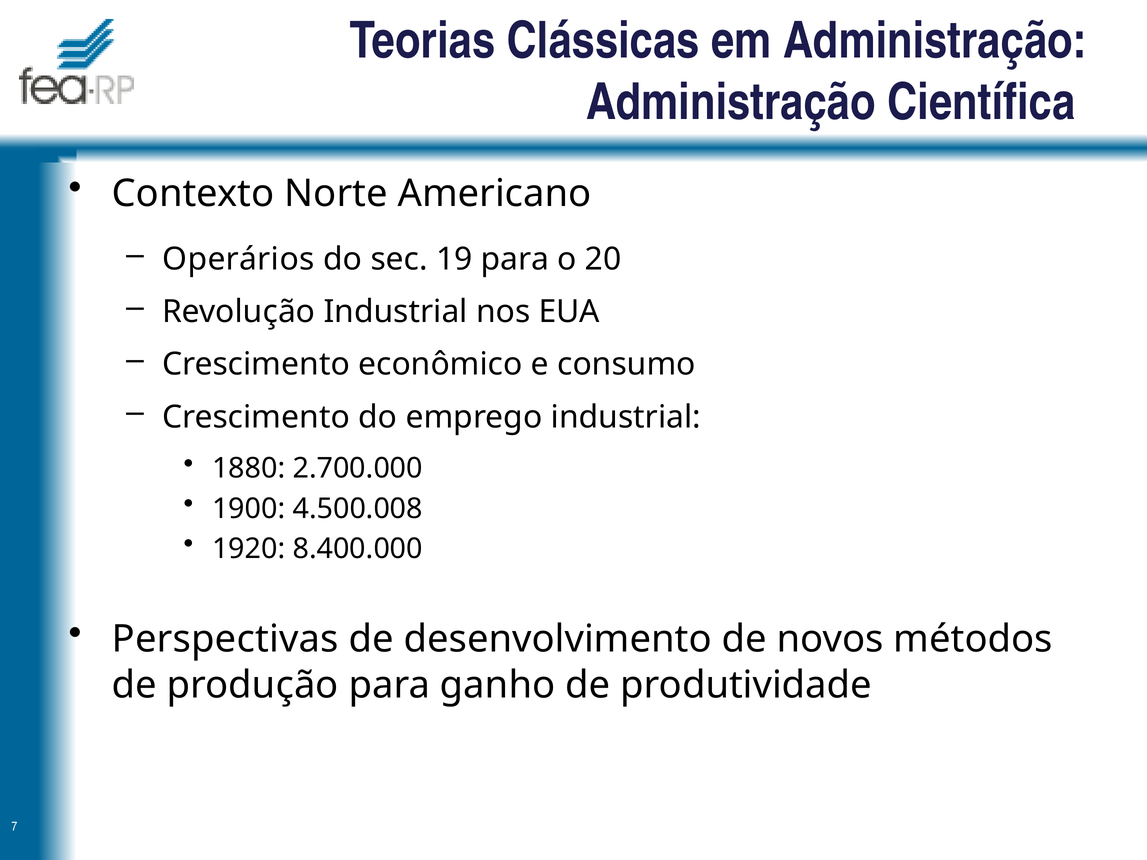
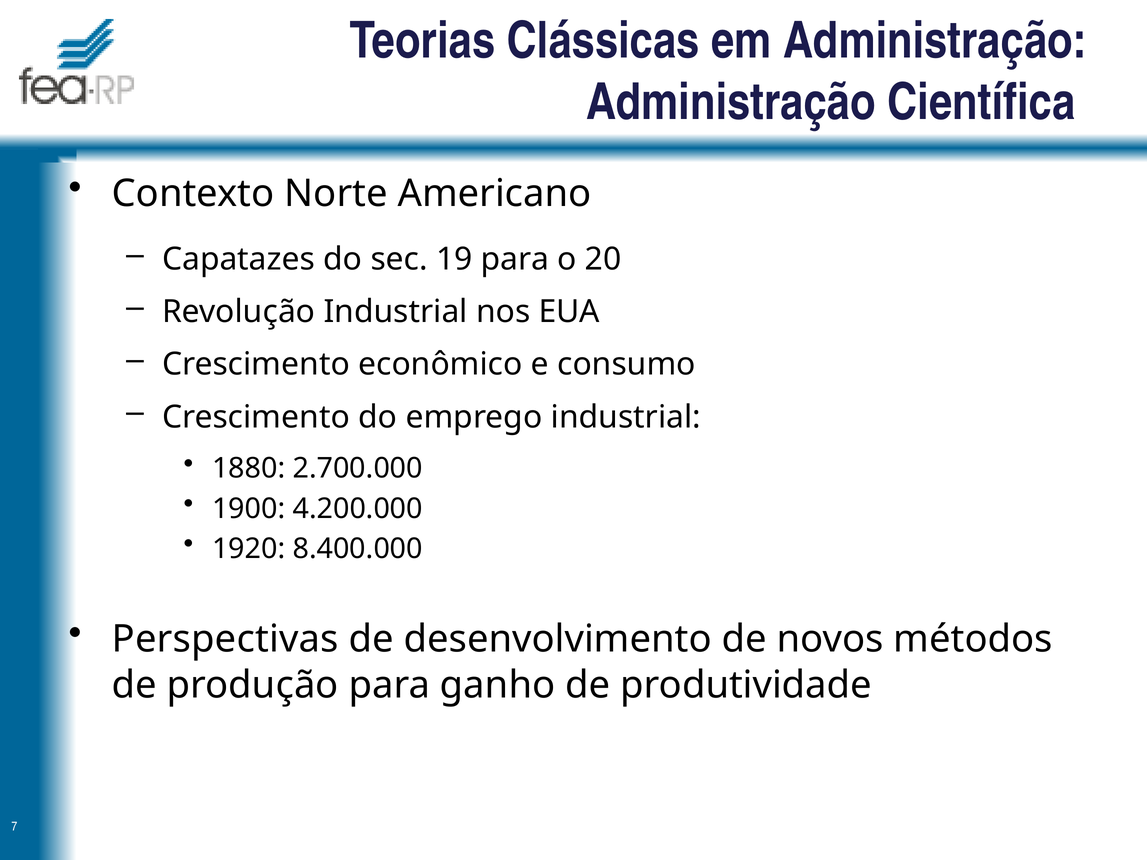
Operários: Operários -> Capatazes
4.500.008: 4.500.008 -> 4.200.000
